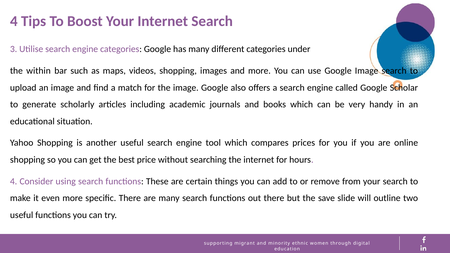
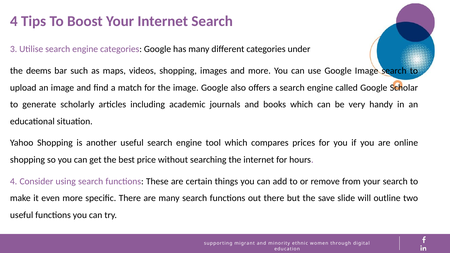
within: within -> deems
